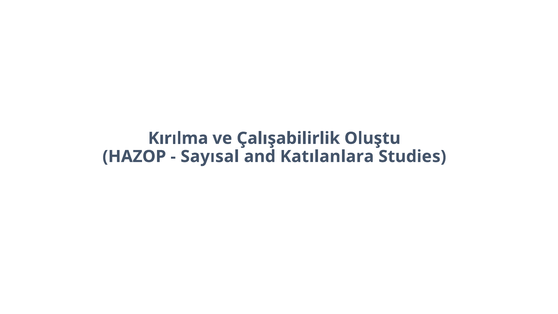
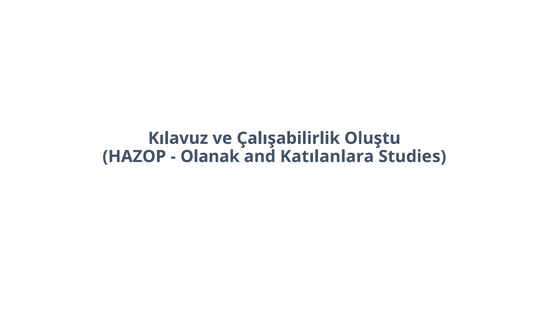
Kırılma: Kırılma -> Kılavuz
Sayısal: Sayısal -> Olanak
